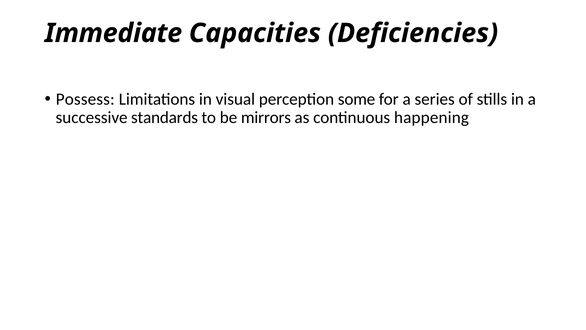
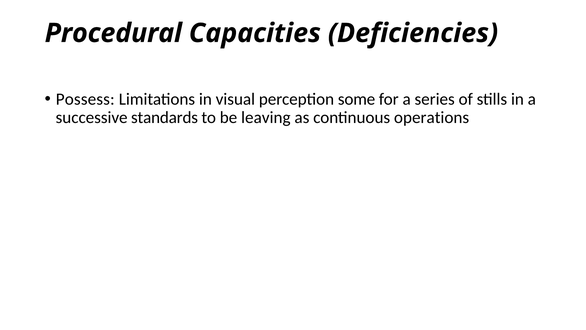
Immediate: Immediate -> Procedural
mirrors: mirrors -> leaving
happening: happening -> operations
